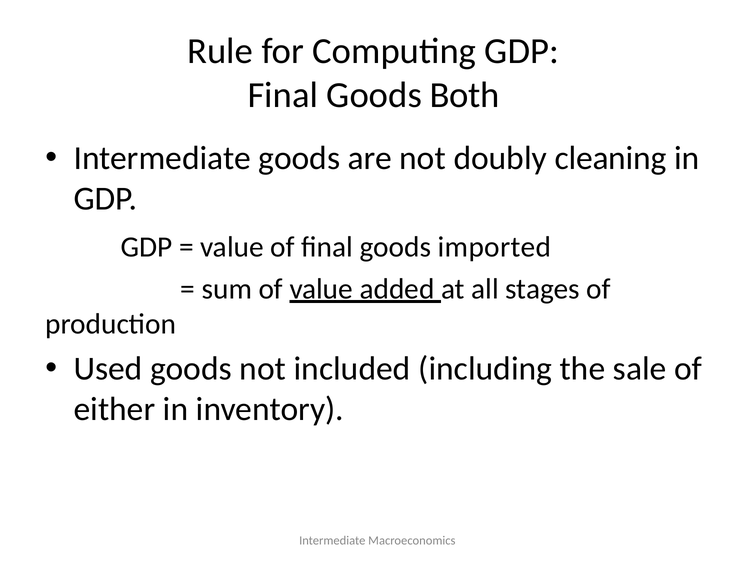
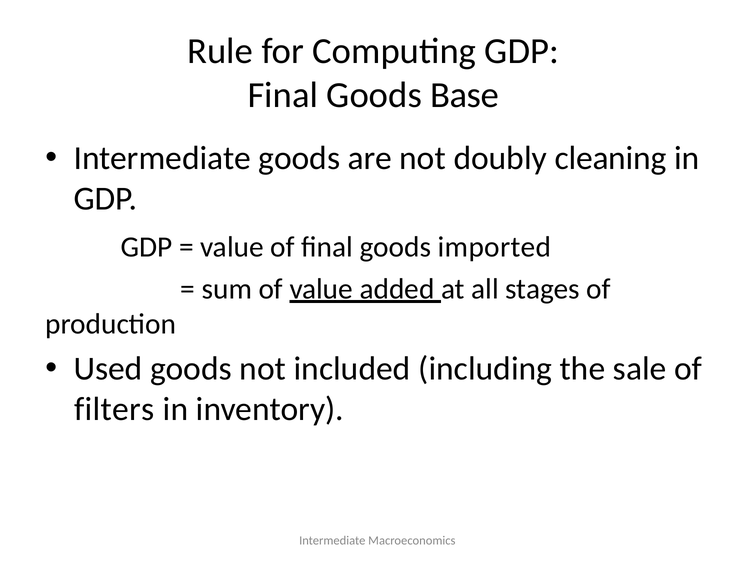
Both: Both -> Base
either: either -> filters
